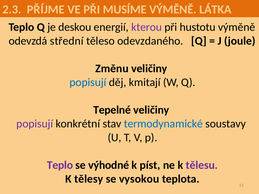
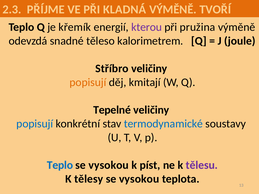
MUSÍME: MUSÍME -> KLADNÁ
LÁTKA: LÁTKA -> TVOŘÍ
deskou: deskou -> křemík
hustotu: hustotu -> pružina
střední: střední -> snadné
odevzdaného: odevzdaného -> kalorimetrem
Změnu: Změnu -> Stříbro
popisují at (88, 82) colour: blue -> orange
popisují at (35, 124) colour: purple -> blue
Teplo at (60, 165) colour: purple -> blue
výhodné at (109, 165): výhodné -> vysokou
